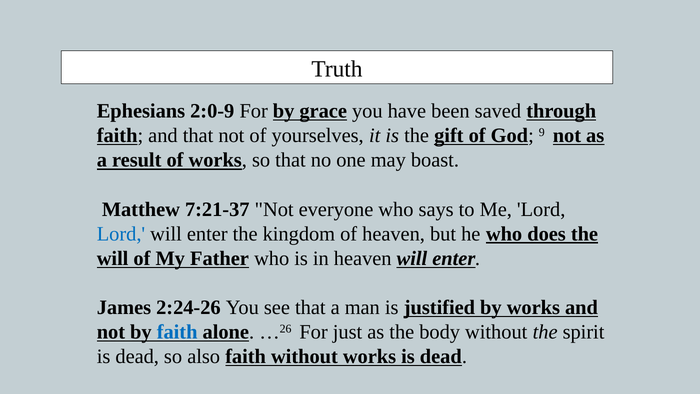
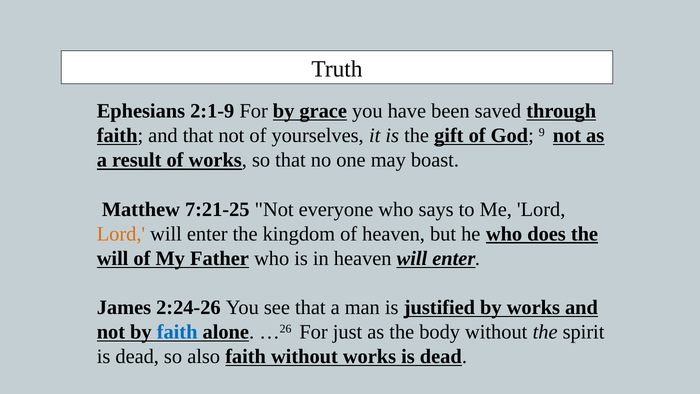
2:0-9: 2:0-9 -> 2:1-9
7:21-37: 7:21-37 -> 7:21-25
Lord at (121, 234) colour: blue -> orange
